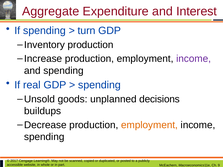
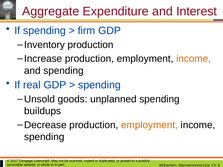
turn: turn -> firm
income at (194, 59) colour: purple -> orange
unplanned decisions: decisions -> spending
